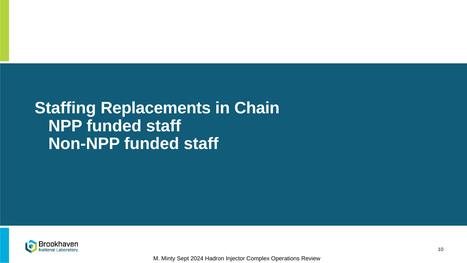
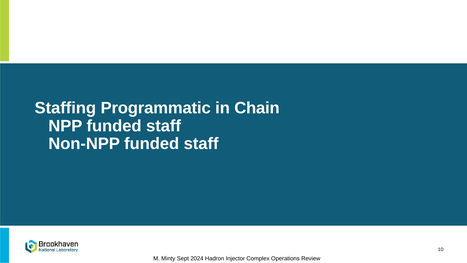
Replacements: Replacements -> Programmatic
